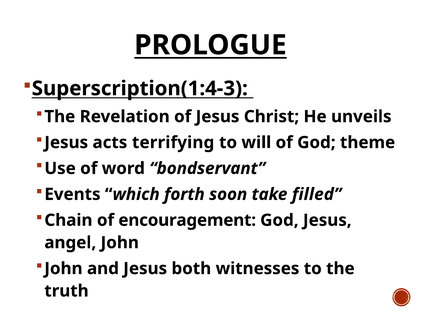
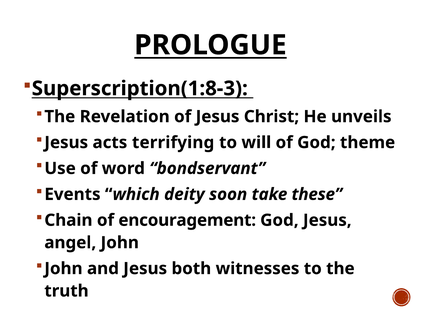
Superscription(1:4-3: Superscription(1:4-3 -> Superscription(1:8-3
forth: forth -> deity
filled: filled -> these
